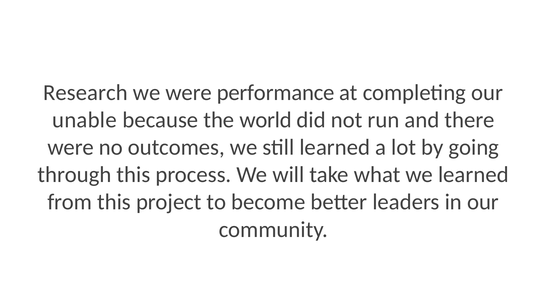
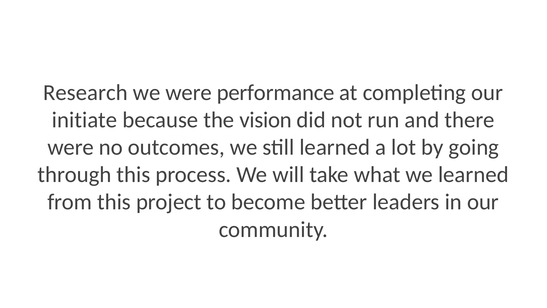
unable: unable -> initiate
world: world -> vision
